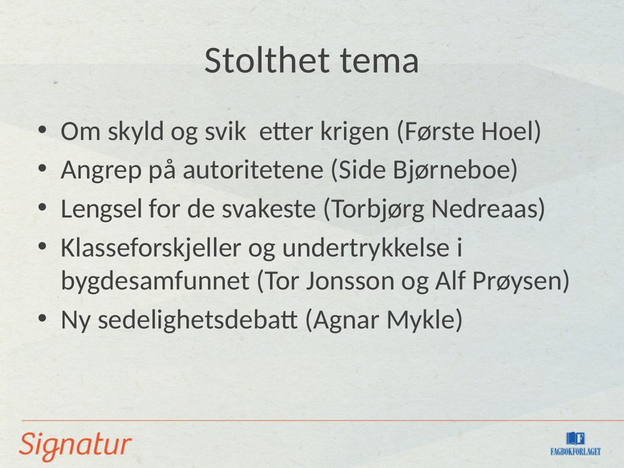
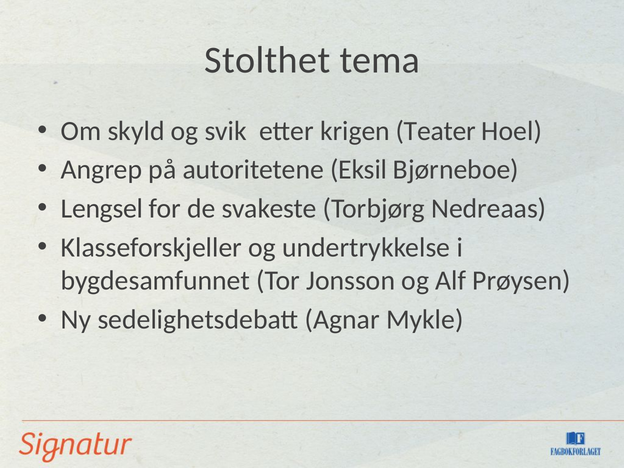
Første: Første -> Teater
Side: Side -> Eksil
